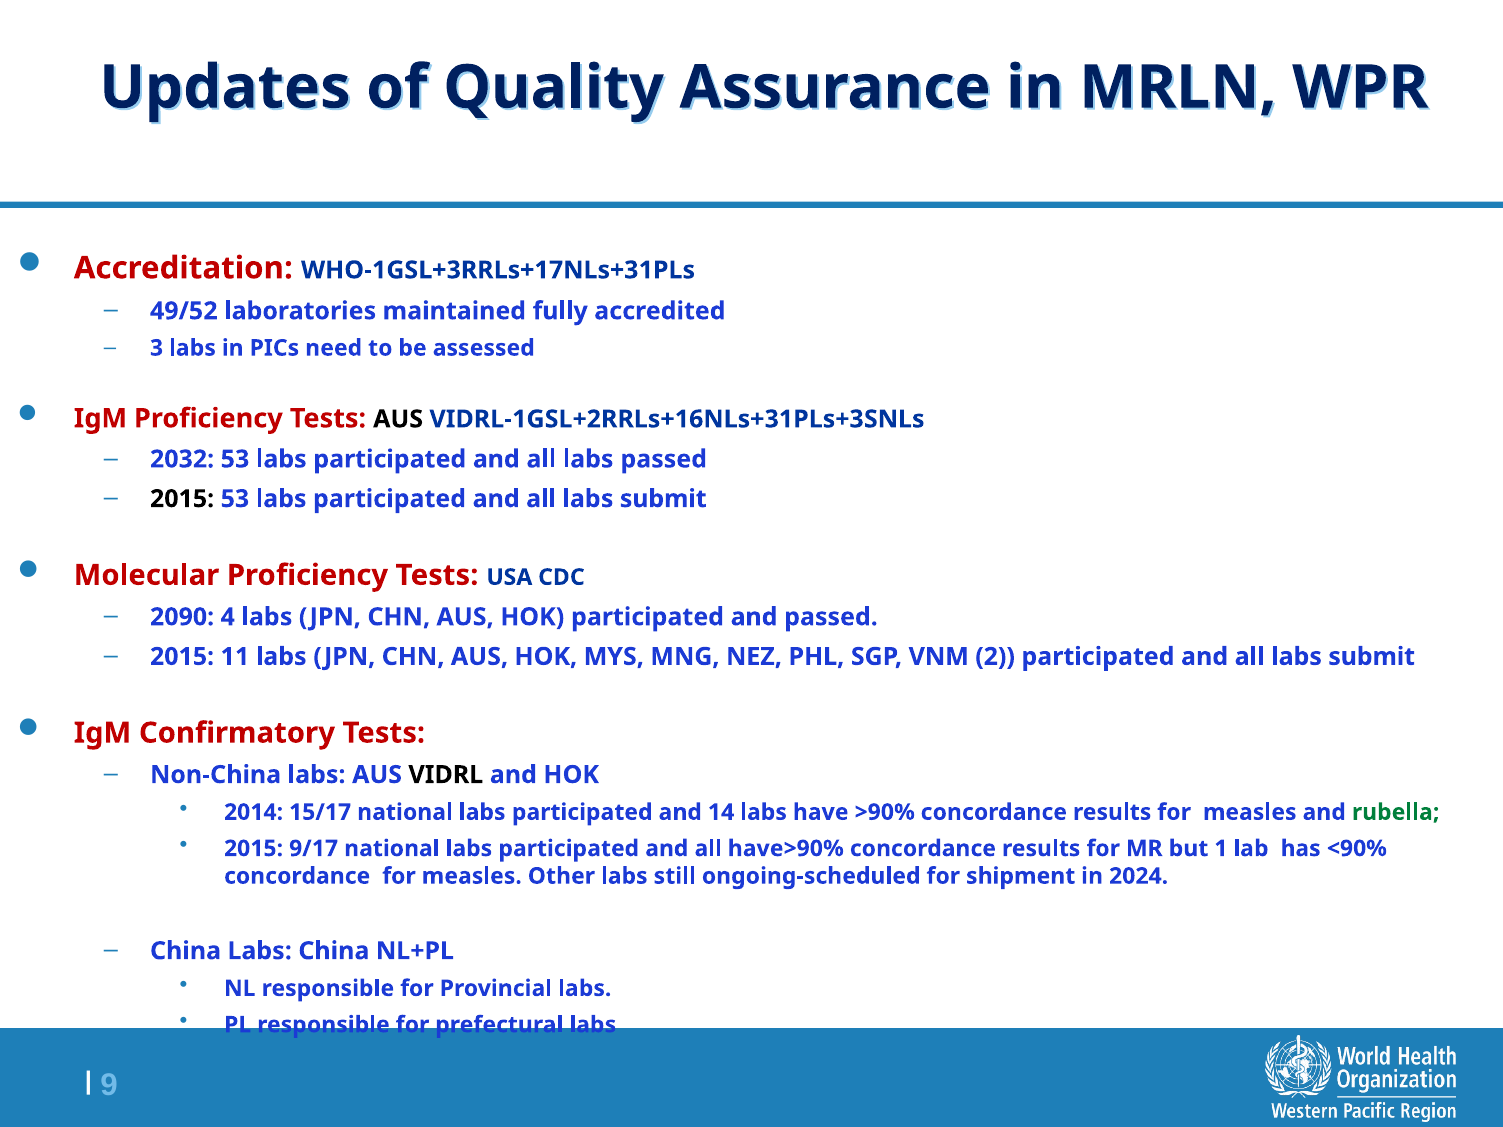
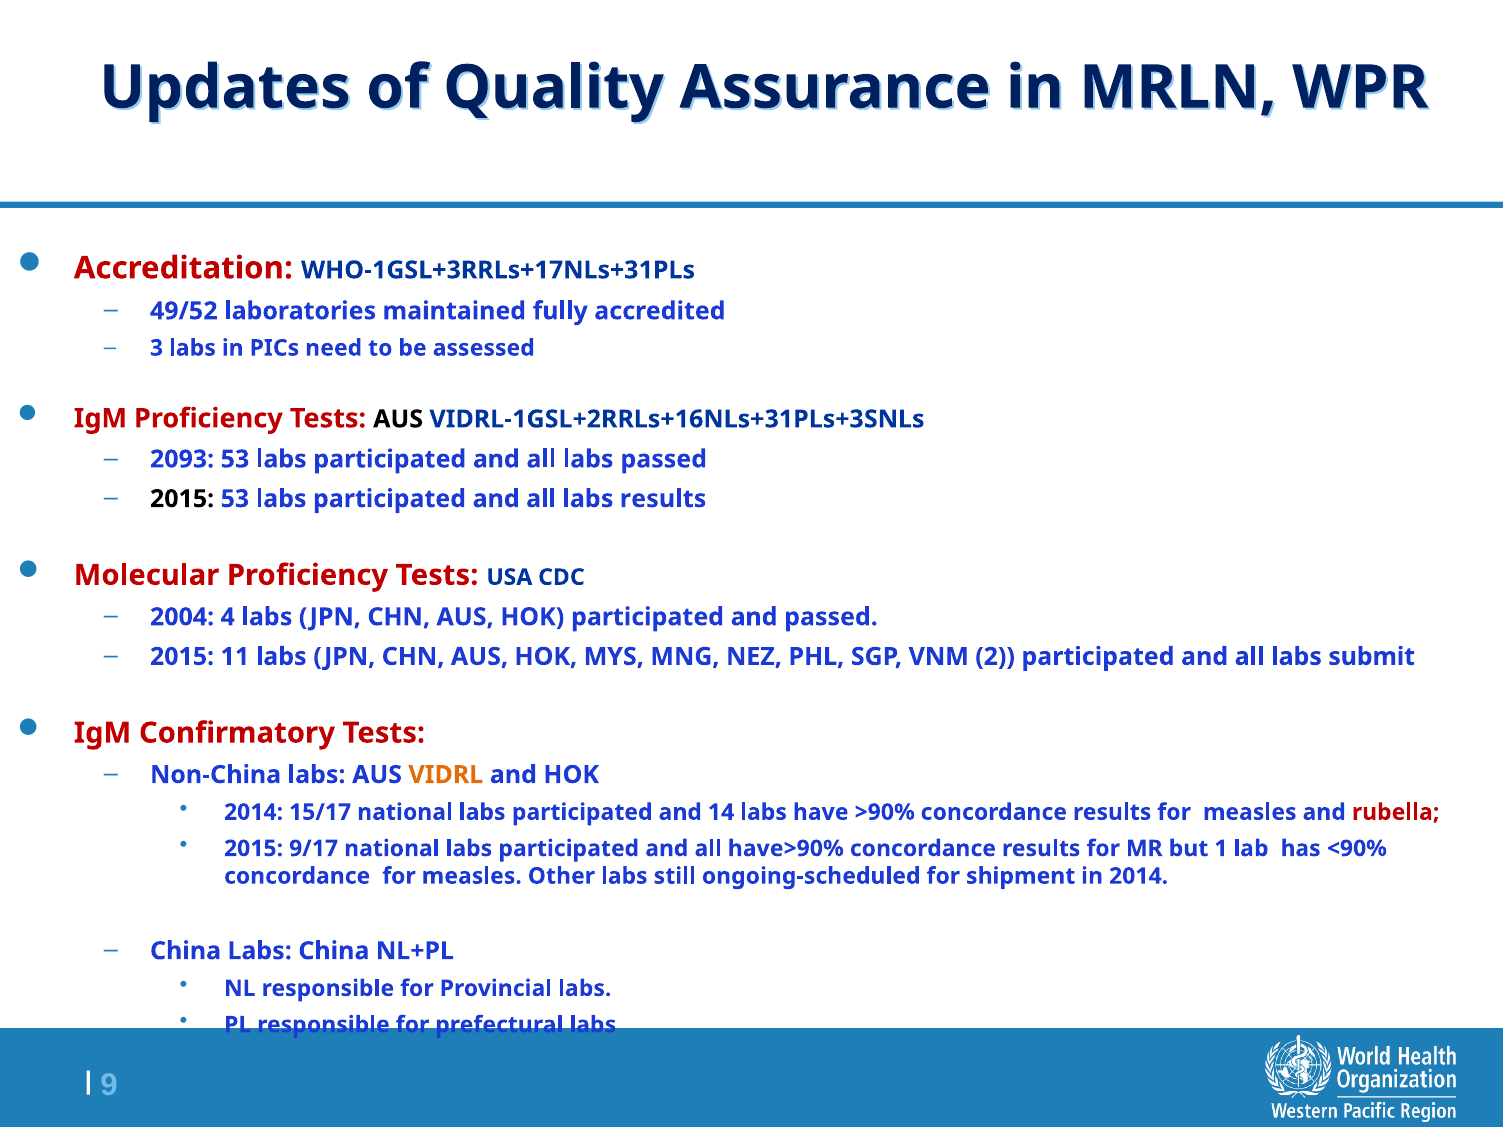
2032: 2032 -> 2093
submit at (663, 499): submit -> results
2090: 2090 -> 2004
VIDRL colour: black -> orange
rubella colour: green -> red
in 2024: 2024 -> 2014
